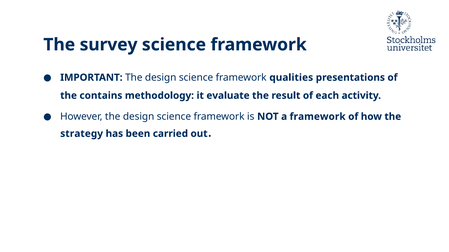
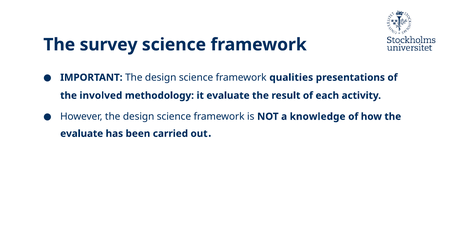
contains: contains -> involved
a framework: framework -> knowledge
strategy at (82, 134): strategy -> evaluate
